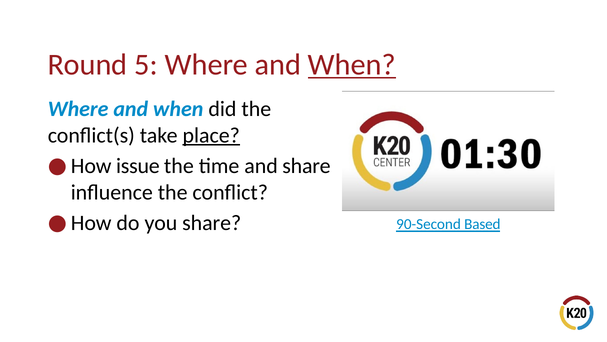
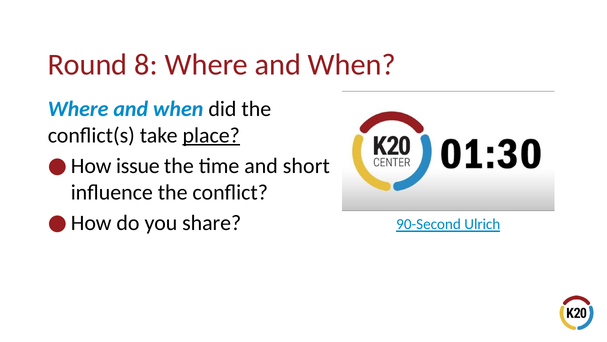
5: 5 -> 8
When at (352, 65) underline: present -> none
and share: share -> short
Based: Based -> Ulrich
